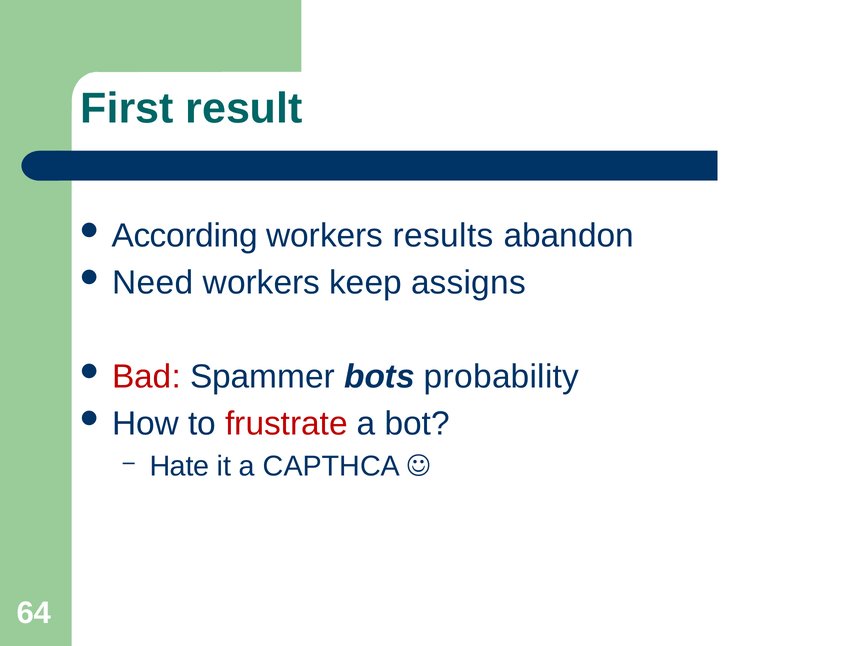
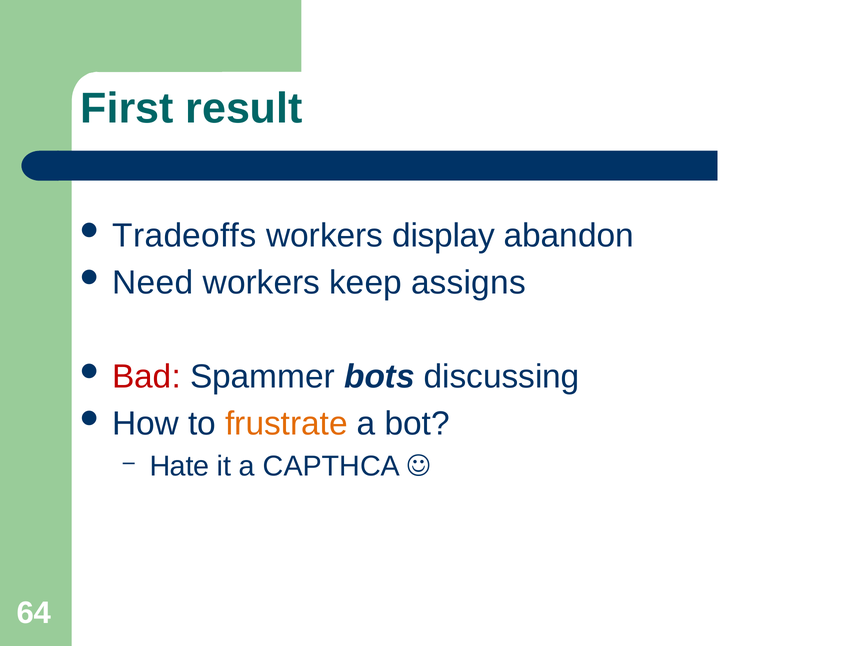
According: According -> Tradeoffs
results: results -> display
probability: probability -> discussing
frustrate colour: red -> orange
